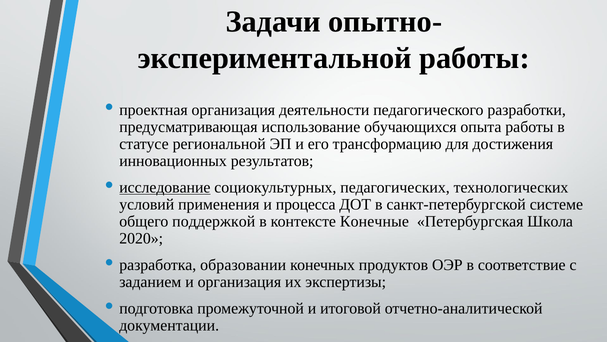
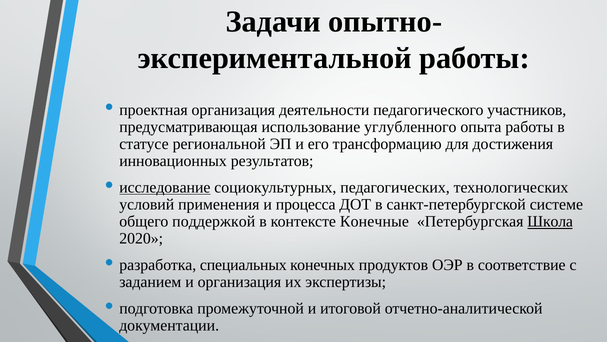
разработки: разработки -> участников
обучающихся: обучающихся -> углубленного
Школа underline: none -> present
образовании: образовании -> специальных
